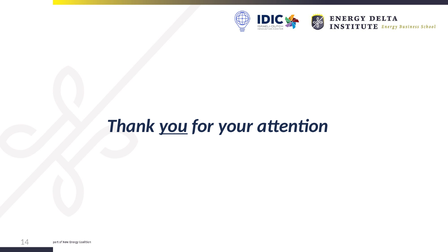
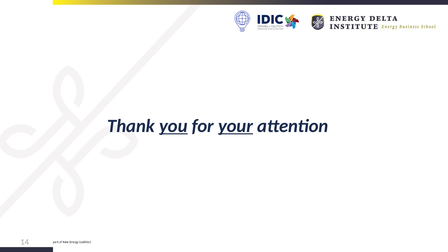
your underline: none -> present
